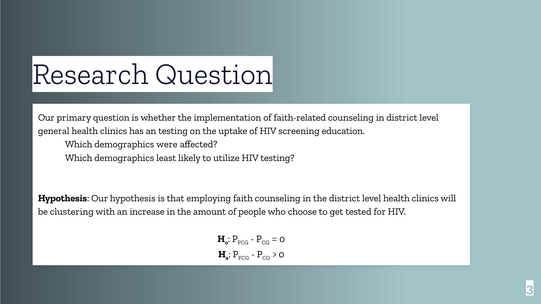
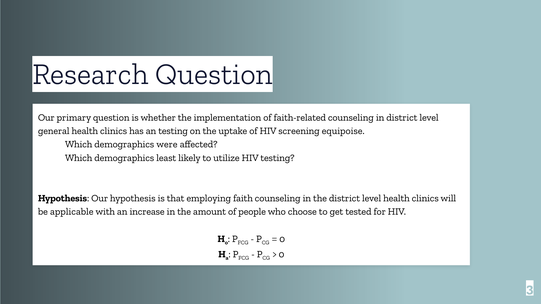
education: education -> equipoise
clustering: clustering -> applicable
